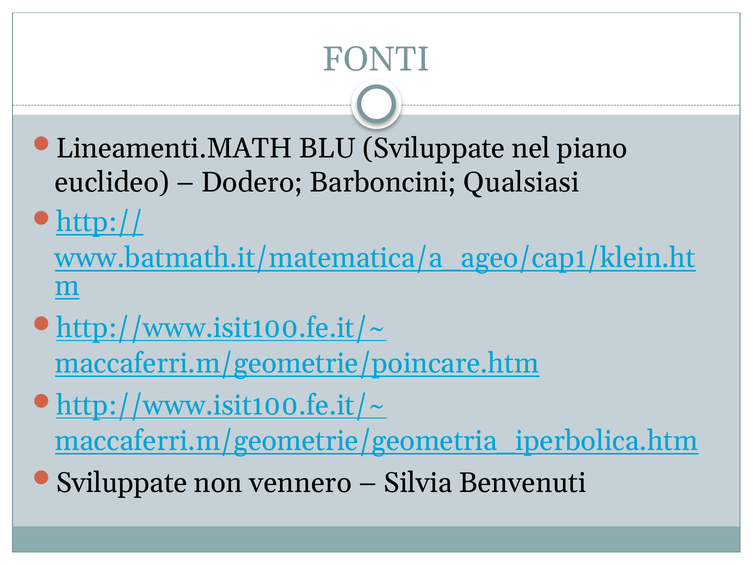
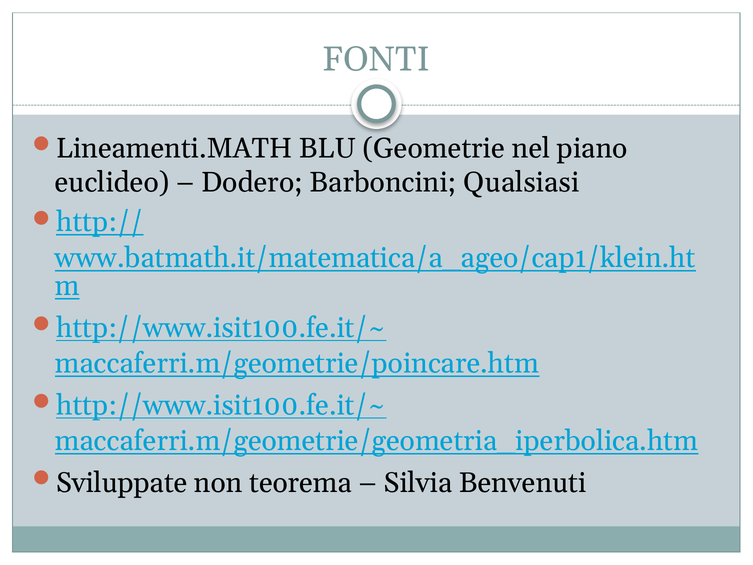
BLU Sviluppate: Sviluppate -> Geometrie
vennero: vennero -> teorema
